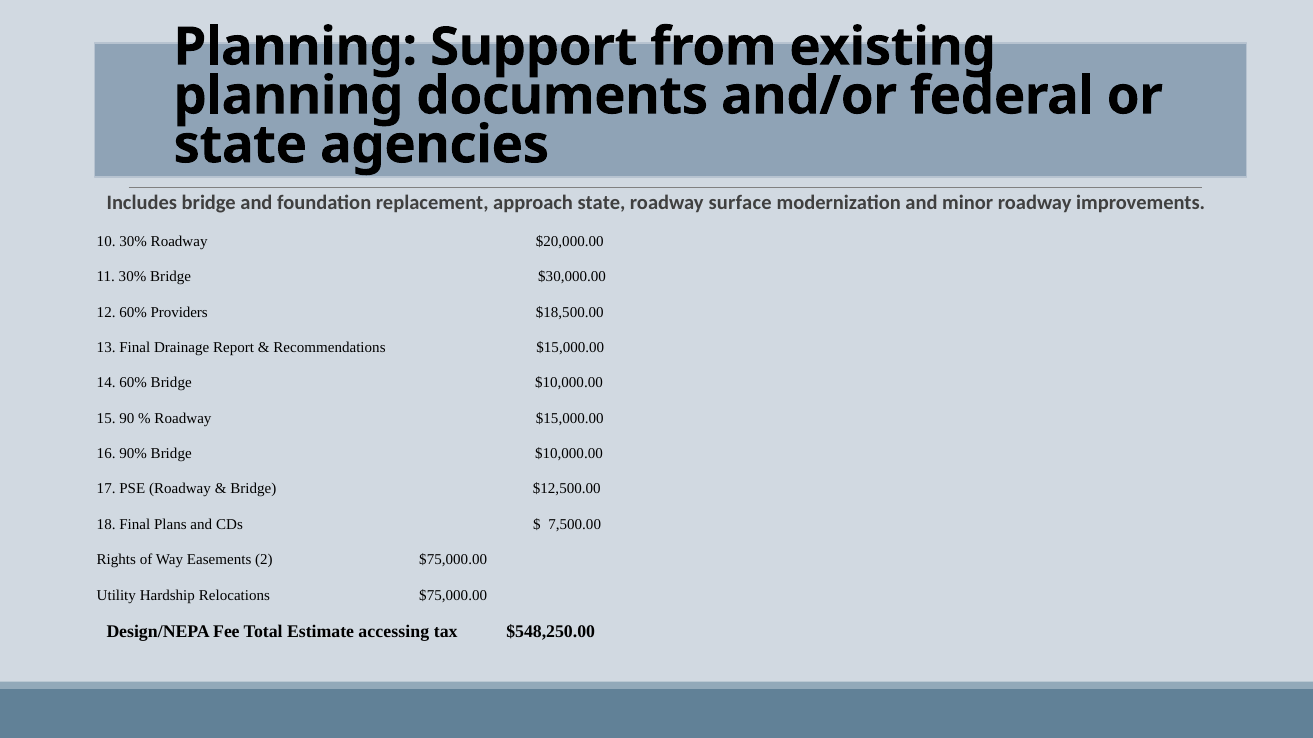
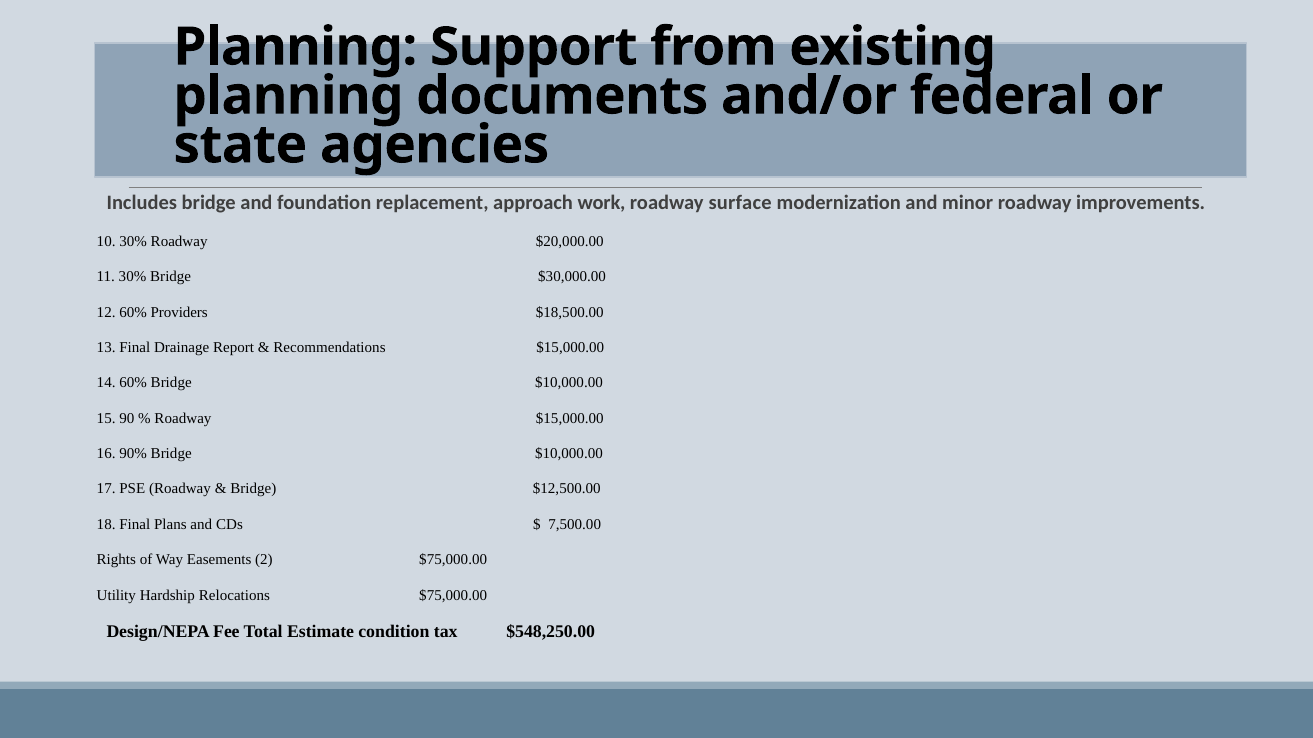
approach state: state -> work
accessing: accessing -> condition
